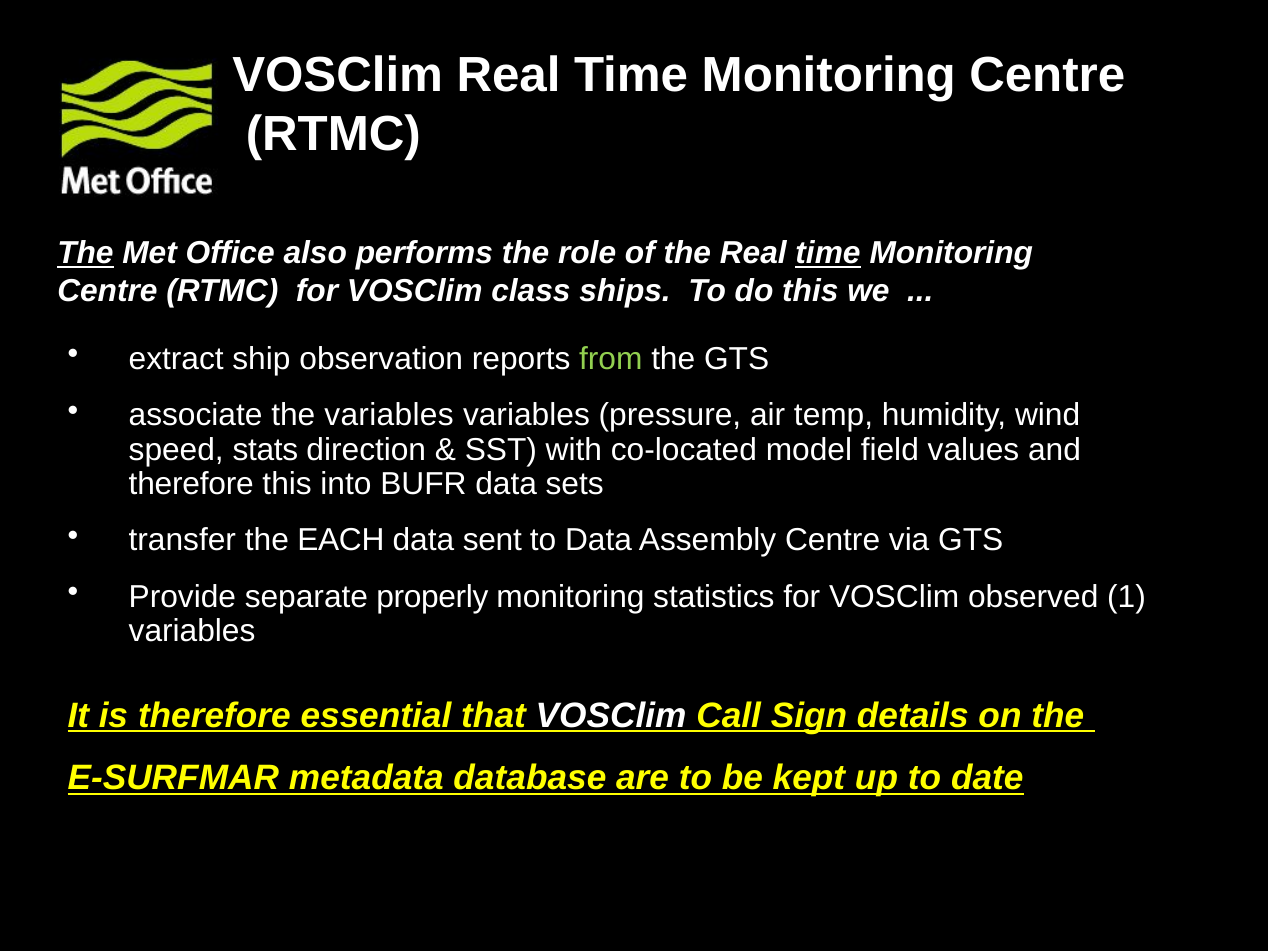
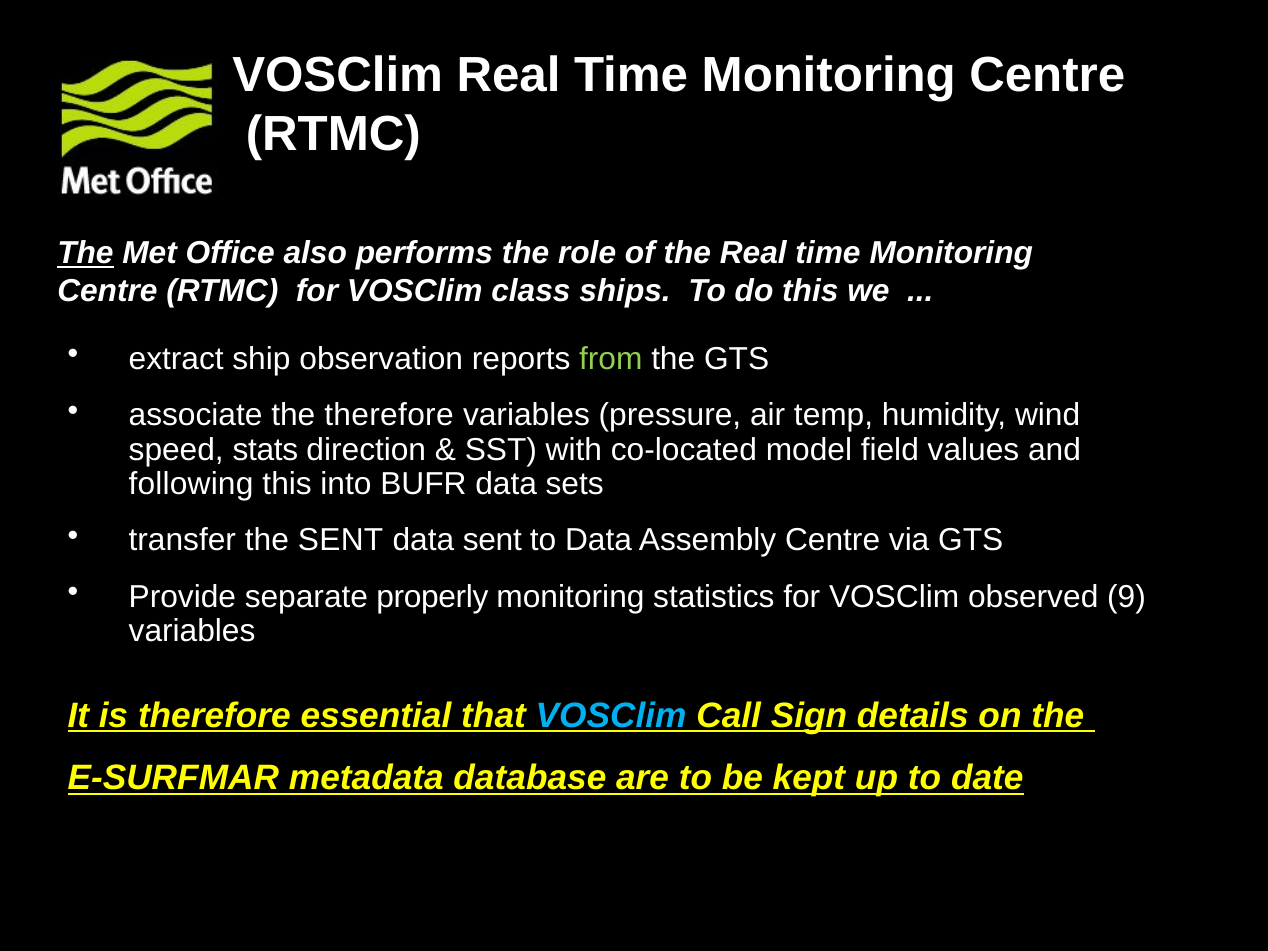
time at (828, 253) underline: present -> none
the variables: variables -> therefore
therefore at (191, 484): therefore -> following
the EACH: EACH -> SENT
1: 1 -> 9
VOSClim at (611, 716) colour: white -> light blue
